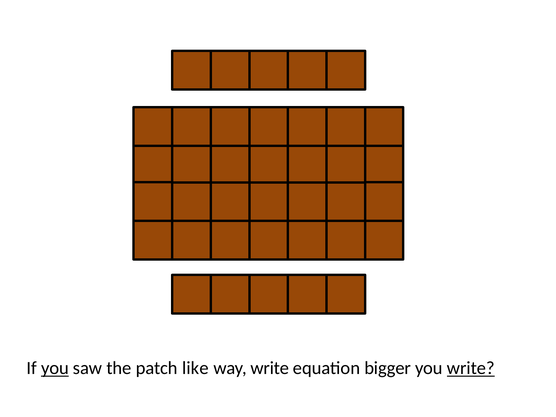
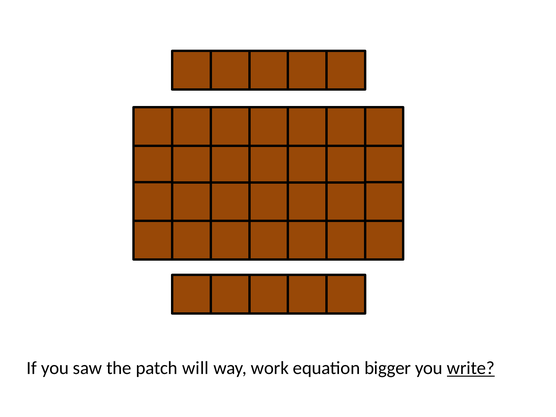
you at (55, 368) underline: present -> none
like: like -> will
way write: write -> work
